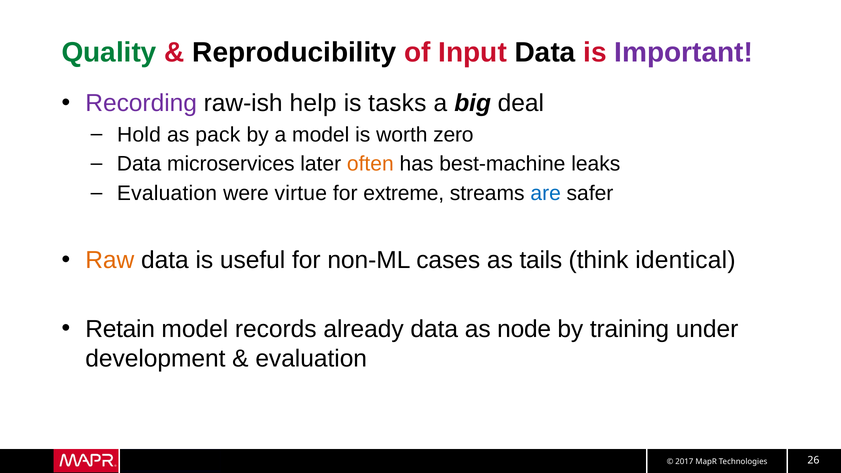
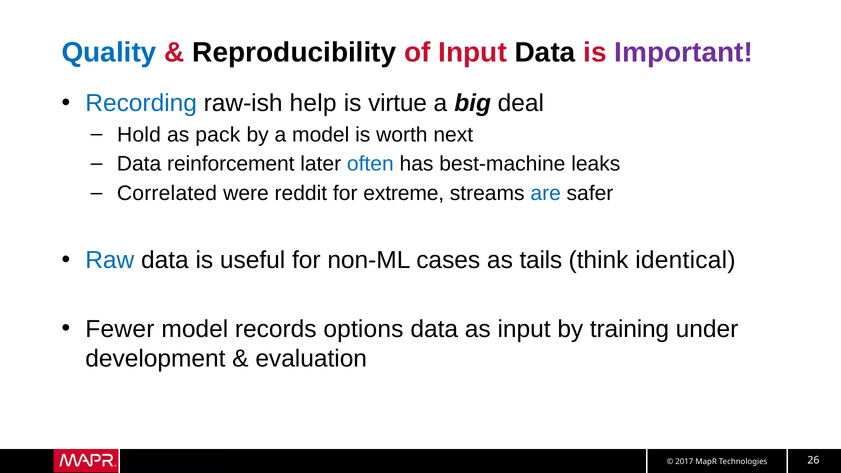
Quality colour: green -> blue
Recording colour: purple -> blue
tasks: tasks -> virtue
zero: zero -> next
microservices: microservices -> reinforcement
often colour: orange -> blue
Evaluation at (167, 193): Evaluation -> Correlated
virtue: virtue -> reddit
Raw colour: orange -> blue
Retain: Retain -> Fewer
already: already -> options
as node: node -> input
